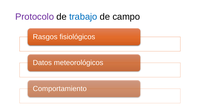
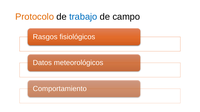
Protocolo colour: purple -> orange
